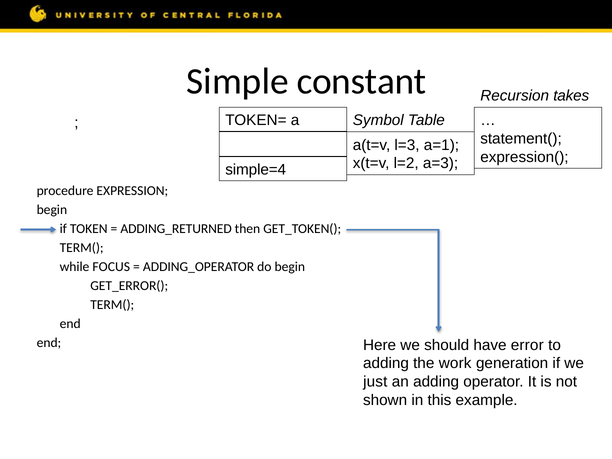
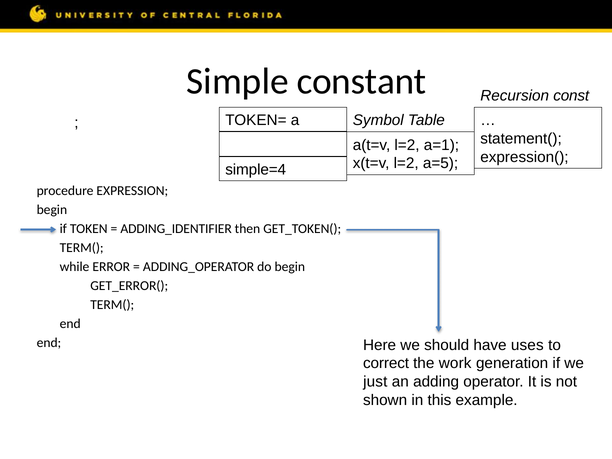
takes: takes -> const
a(t=v l=3: l=3 -> l=2
a=3: a=3 -> a=5
ADDING_RETURNED: ADDING_RETURNED -> ADDING_IDENTIFIER
FOCUS: FOCUS -> ERROR
error: error -> uses
adding at (386, 363): adding -> correct
